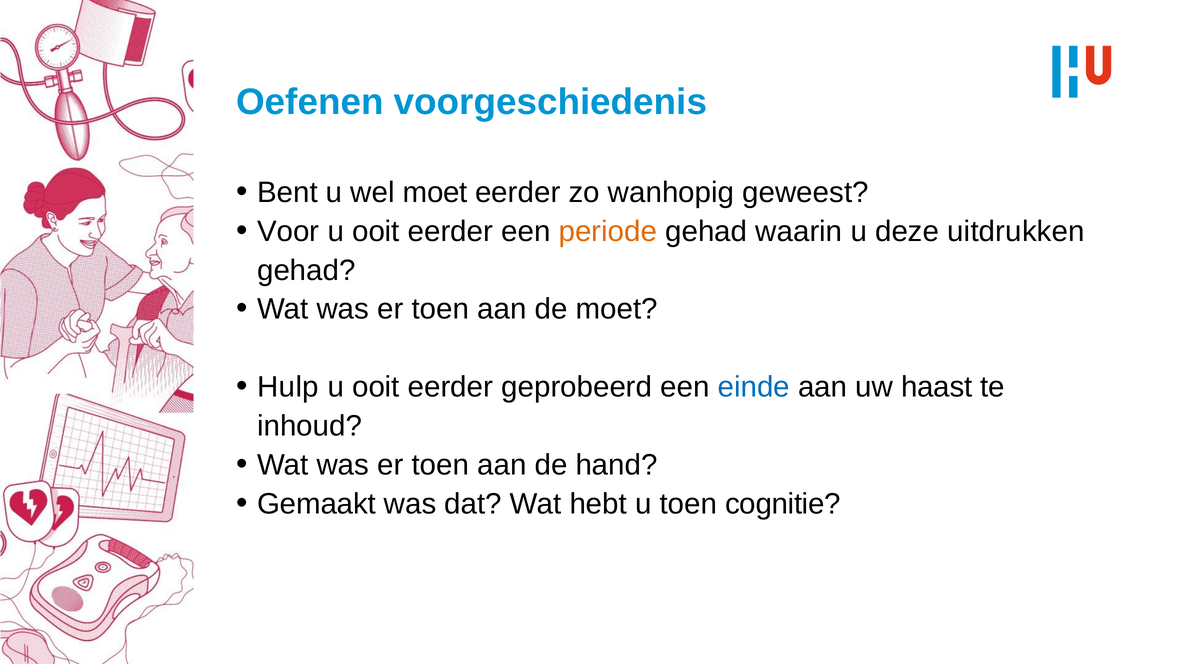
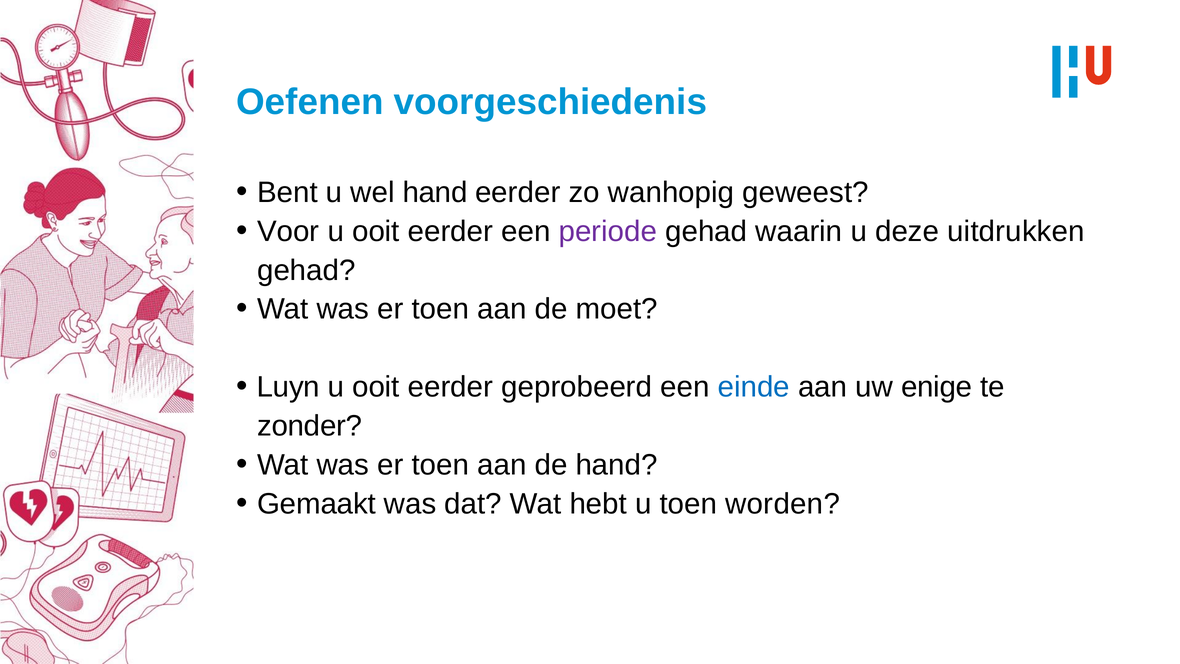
wel moet: moet -> hand
periode colour: orange -> purple
Hulp: Hulp -> Luyn
haast: haast -> enige
inhoud: inhoud -> zonder
cognitie: cognitie -> worden
